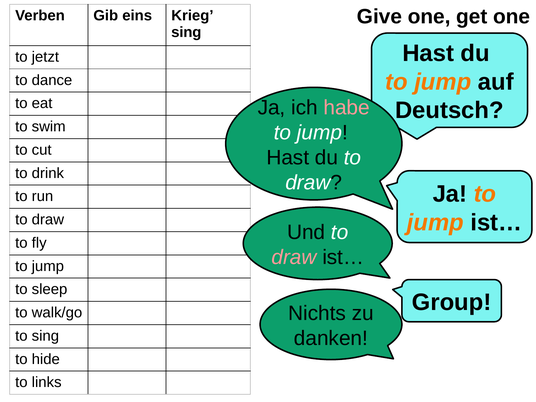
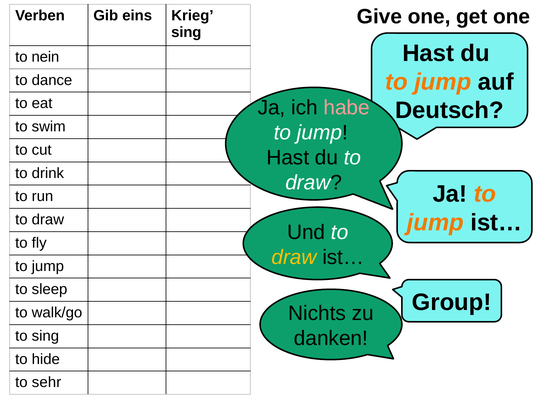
jetzt: jetzt -> nein
draw at (294, 257) colour: pink -> yellow
links: links -> sehr
